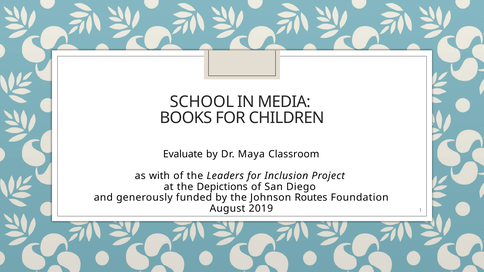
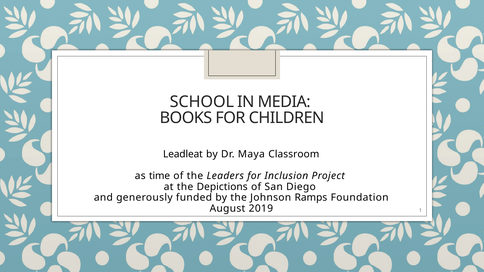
Evaluate: Evaluate -> Leadleat
with: with -> time
Routes: Routes -> Ramps
